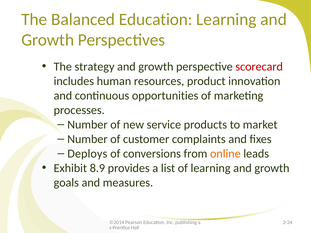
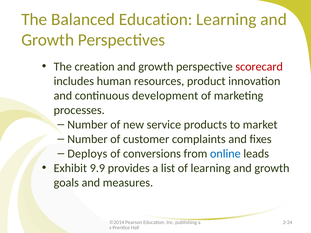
strategy: strategy -> creation
opportunities: opportunities -> development
online colour: orange -> blue
8.9: 8.9 -> 9.9
